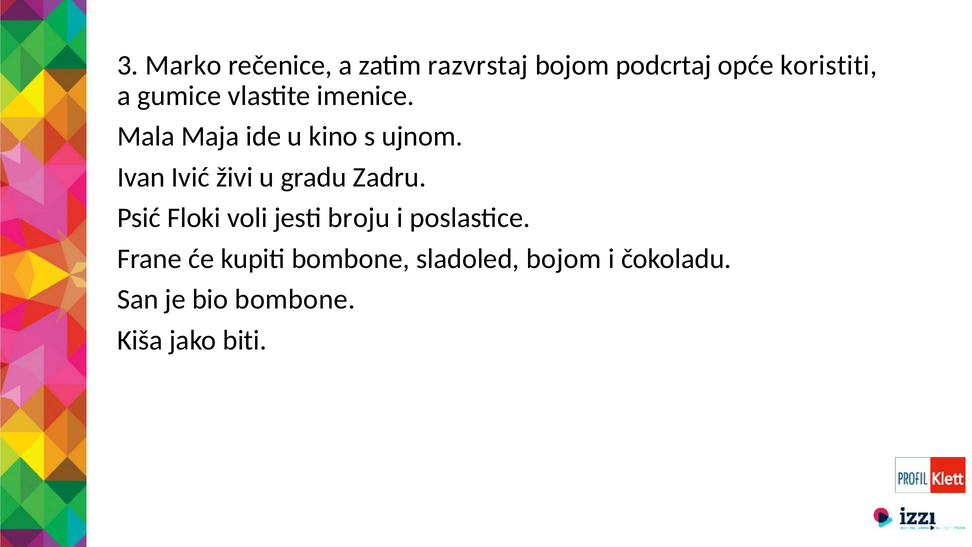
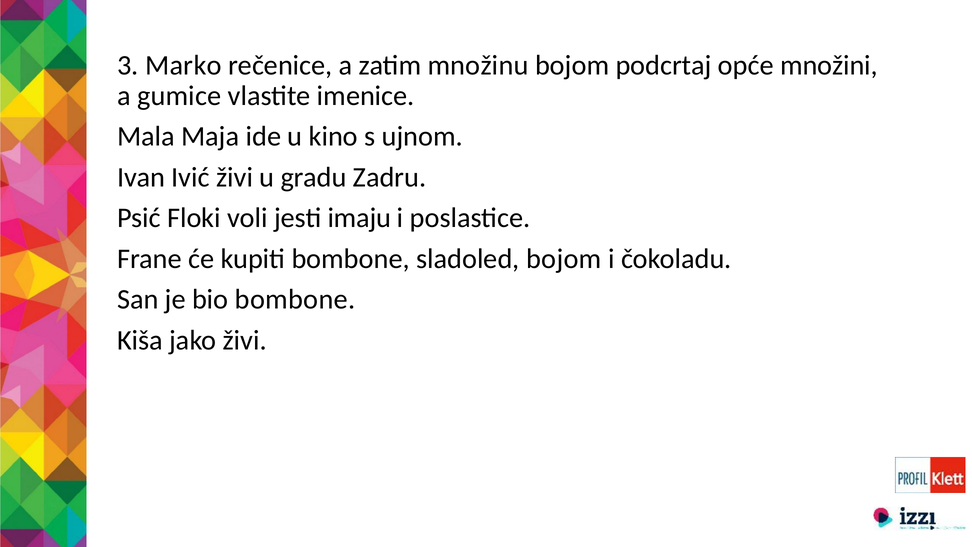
razvrstaj: razvrstaj -> množinu
koristiti: koristiti -> množini
broju: broju -> imaju
jako biti: biti -> živi
